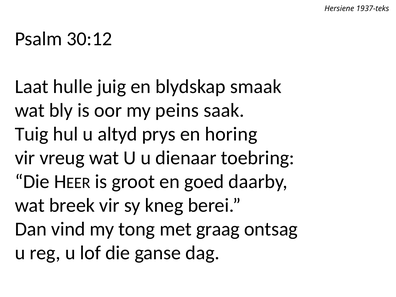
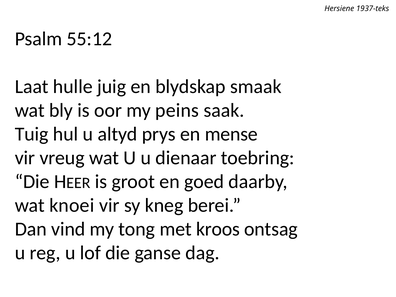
30:12: 30:12 -> 55:12
horing: horing -> mense
breek: breek -> knoei
graag: graag -> kroos
